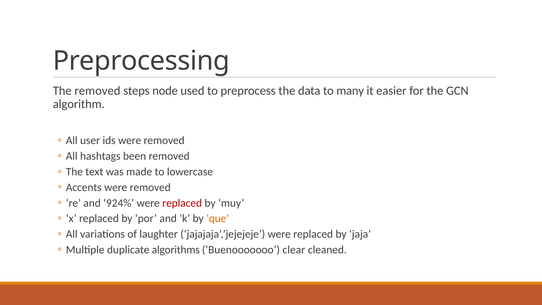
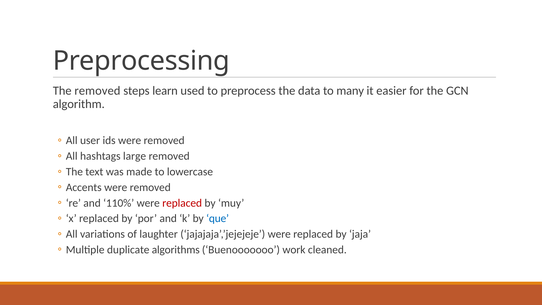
node: node -> learn
been: been -> large
924%: 924% -> 110%
que colour: orange -> blue
clear: clear -> work
